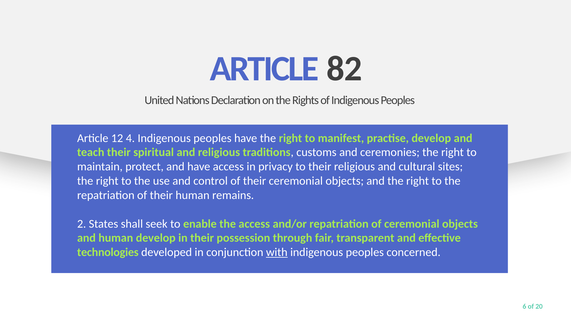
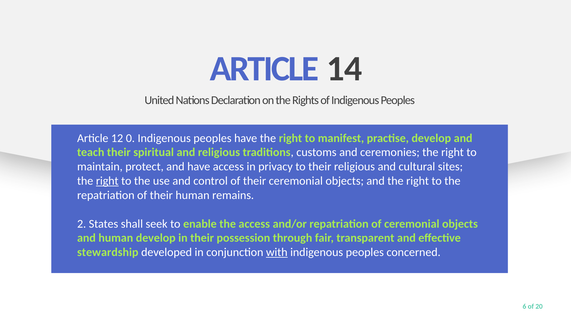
82: 82 -> 14
4: 4 -> 0
right at (107, 181) underline: none -> present
technologies: technologies -> stewardship
